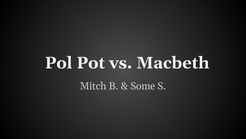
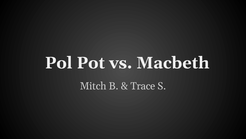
Some: Some -> Trace
